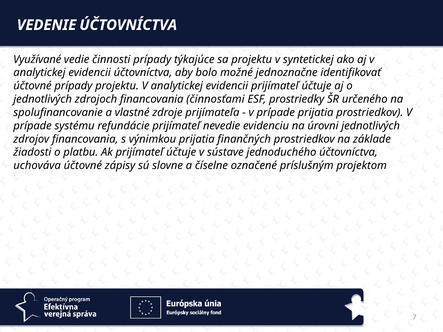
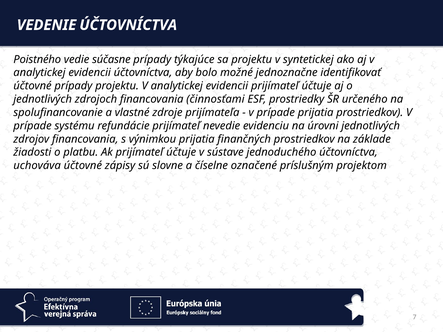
Využívané: Využívané -> Poistného
činnosti: činnosti -> súčasne
